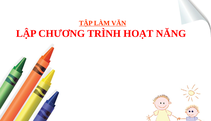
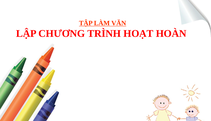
NĂNG: NĂNG -> HOÀN
